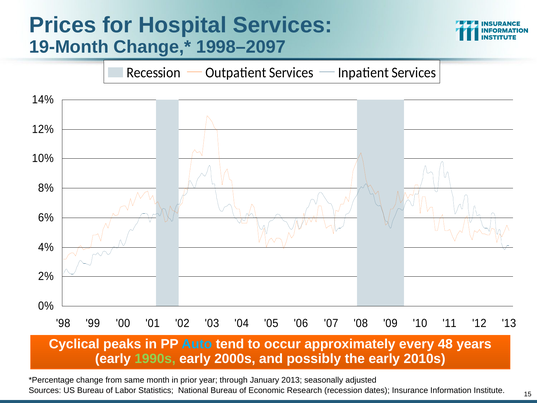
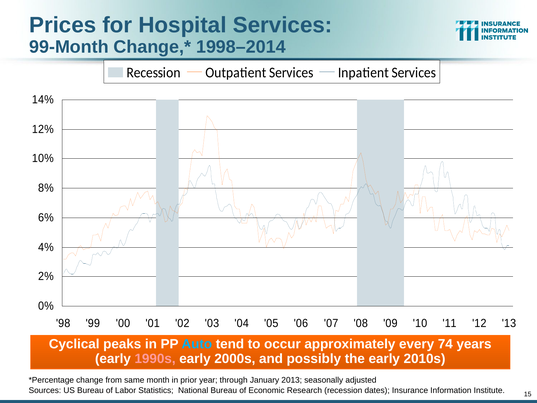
19-Month: 19-Month -> 99-Month
1998–2097: 1998–2097 -> 1998–2014
48: 48 -> 74
1990s colour: light green -> pink
